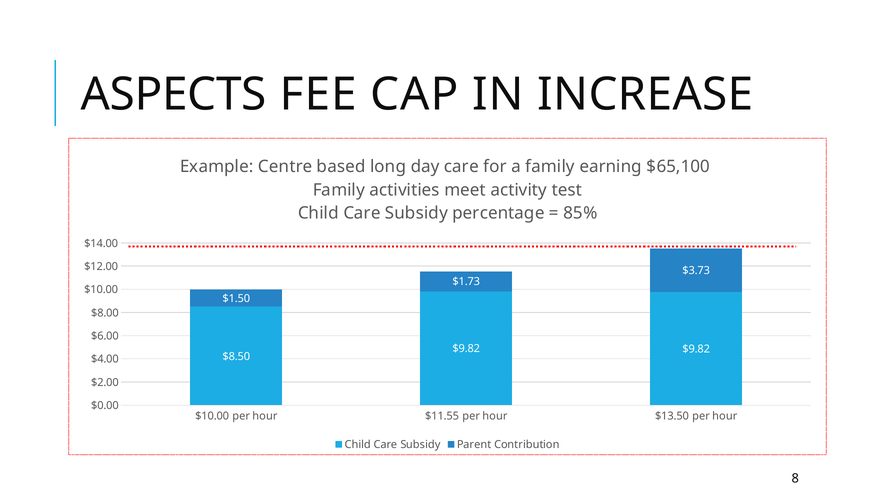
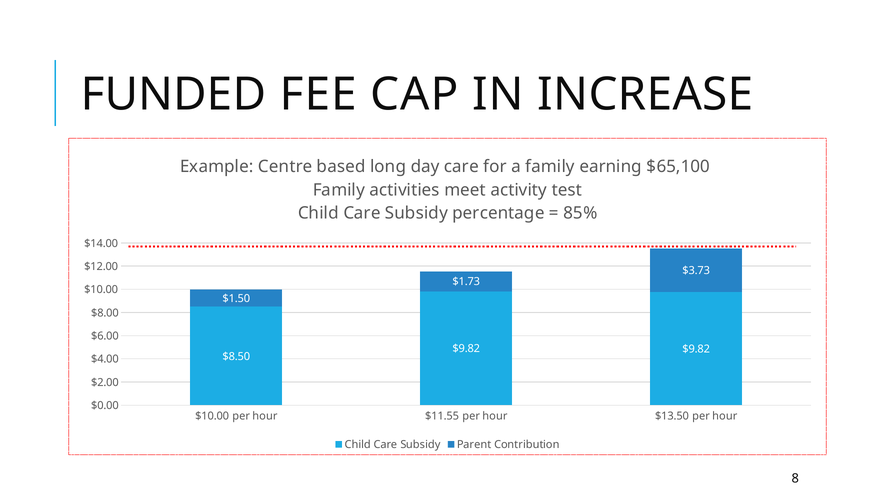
ASPECTS: ASPECTS -> FUNDED
